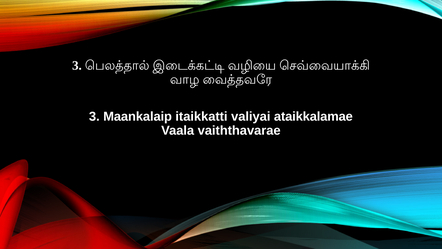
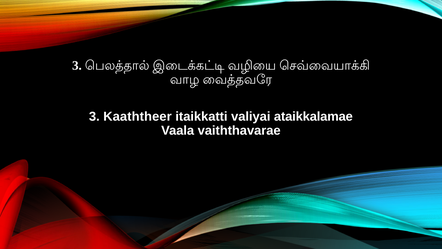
Maankalaip: Maankalaip -> Kaaththeer
